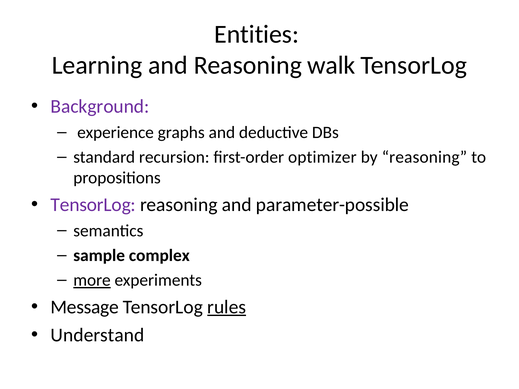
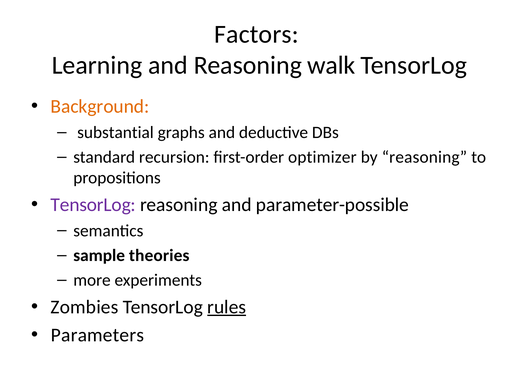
Entities: Entities -> Factors
Background colour: purple -> orange
experience: experience -> substantial
complex: complex -> theories
more underline: present -> none
Message: Message -> Zombies
Understand: Understand -> Parameters
